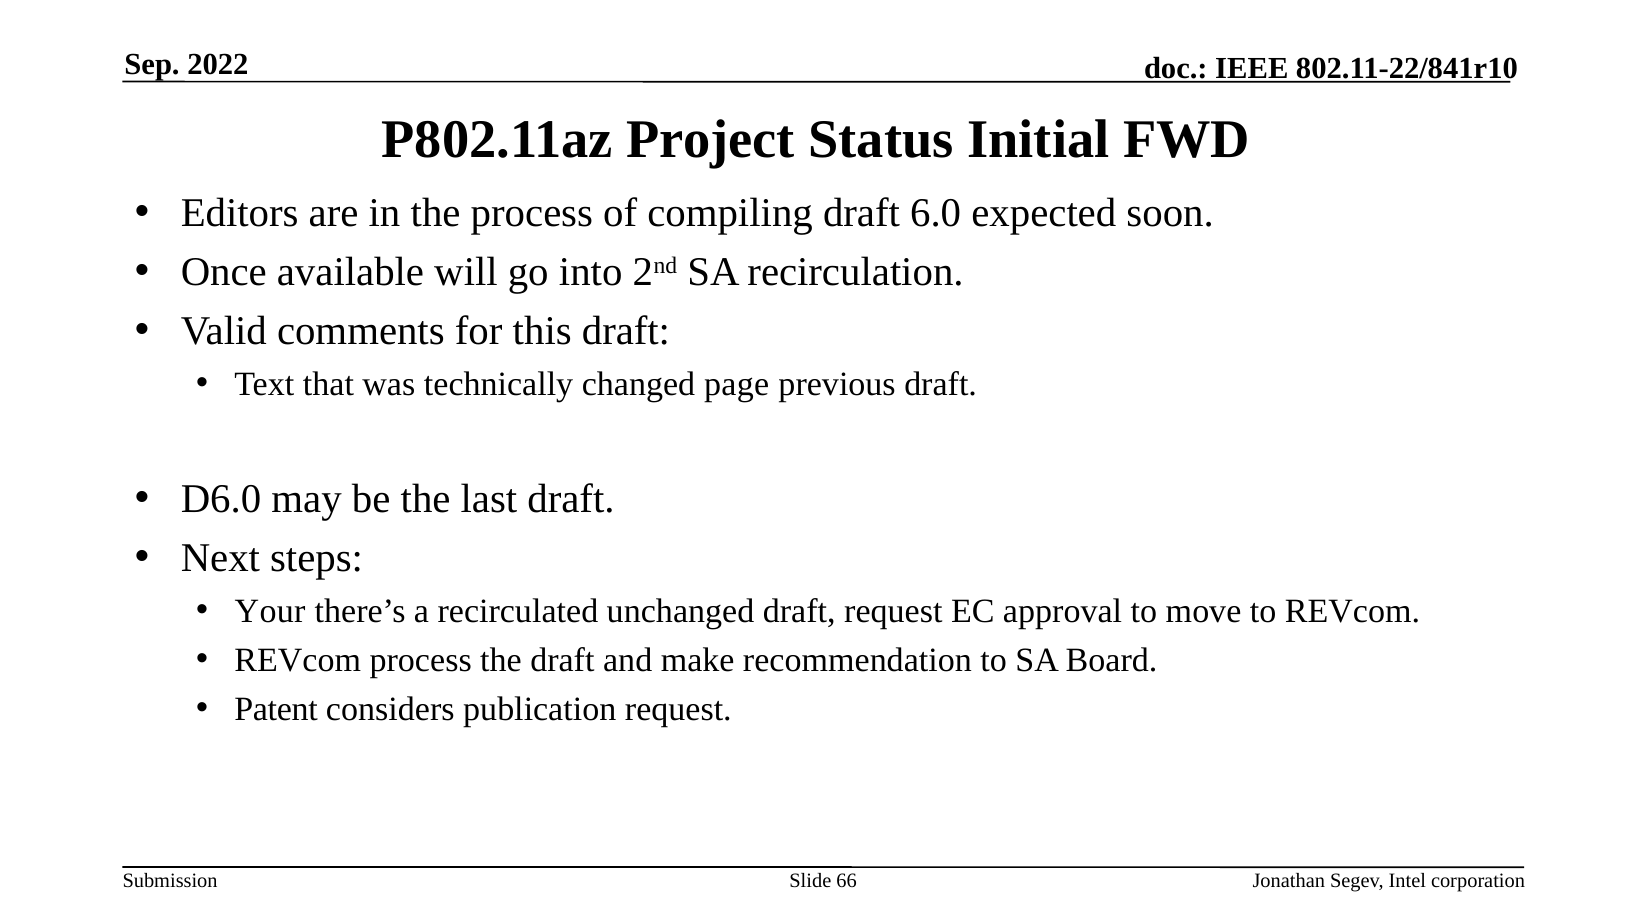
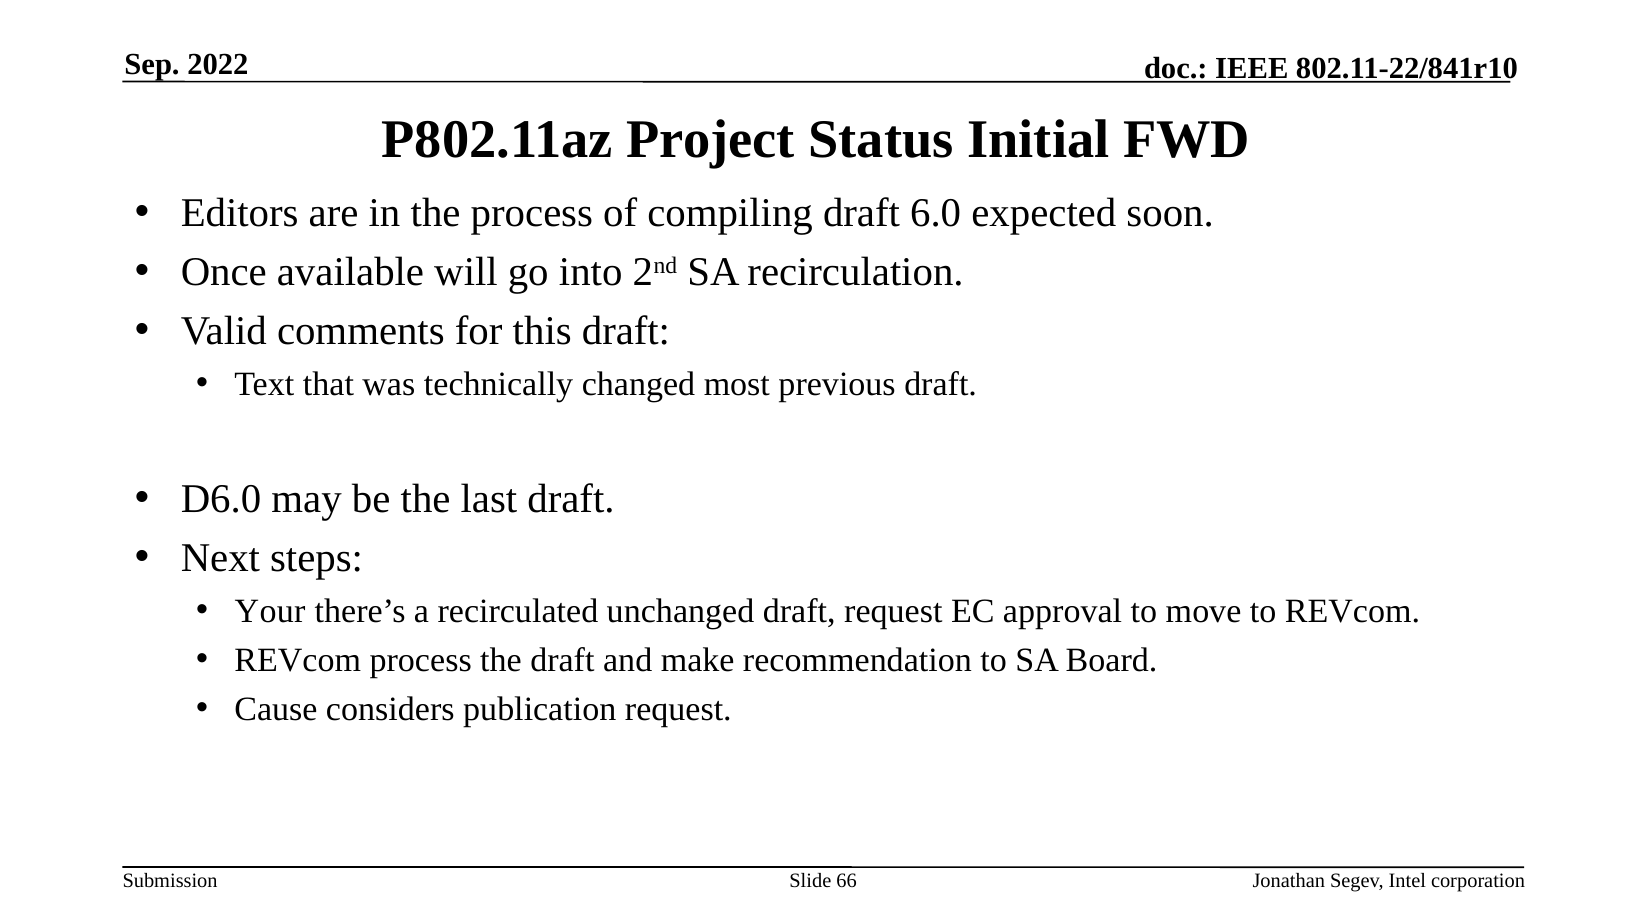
page: page -> most
Patent: Patent -> Cause
